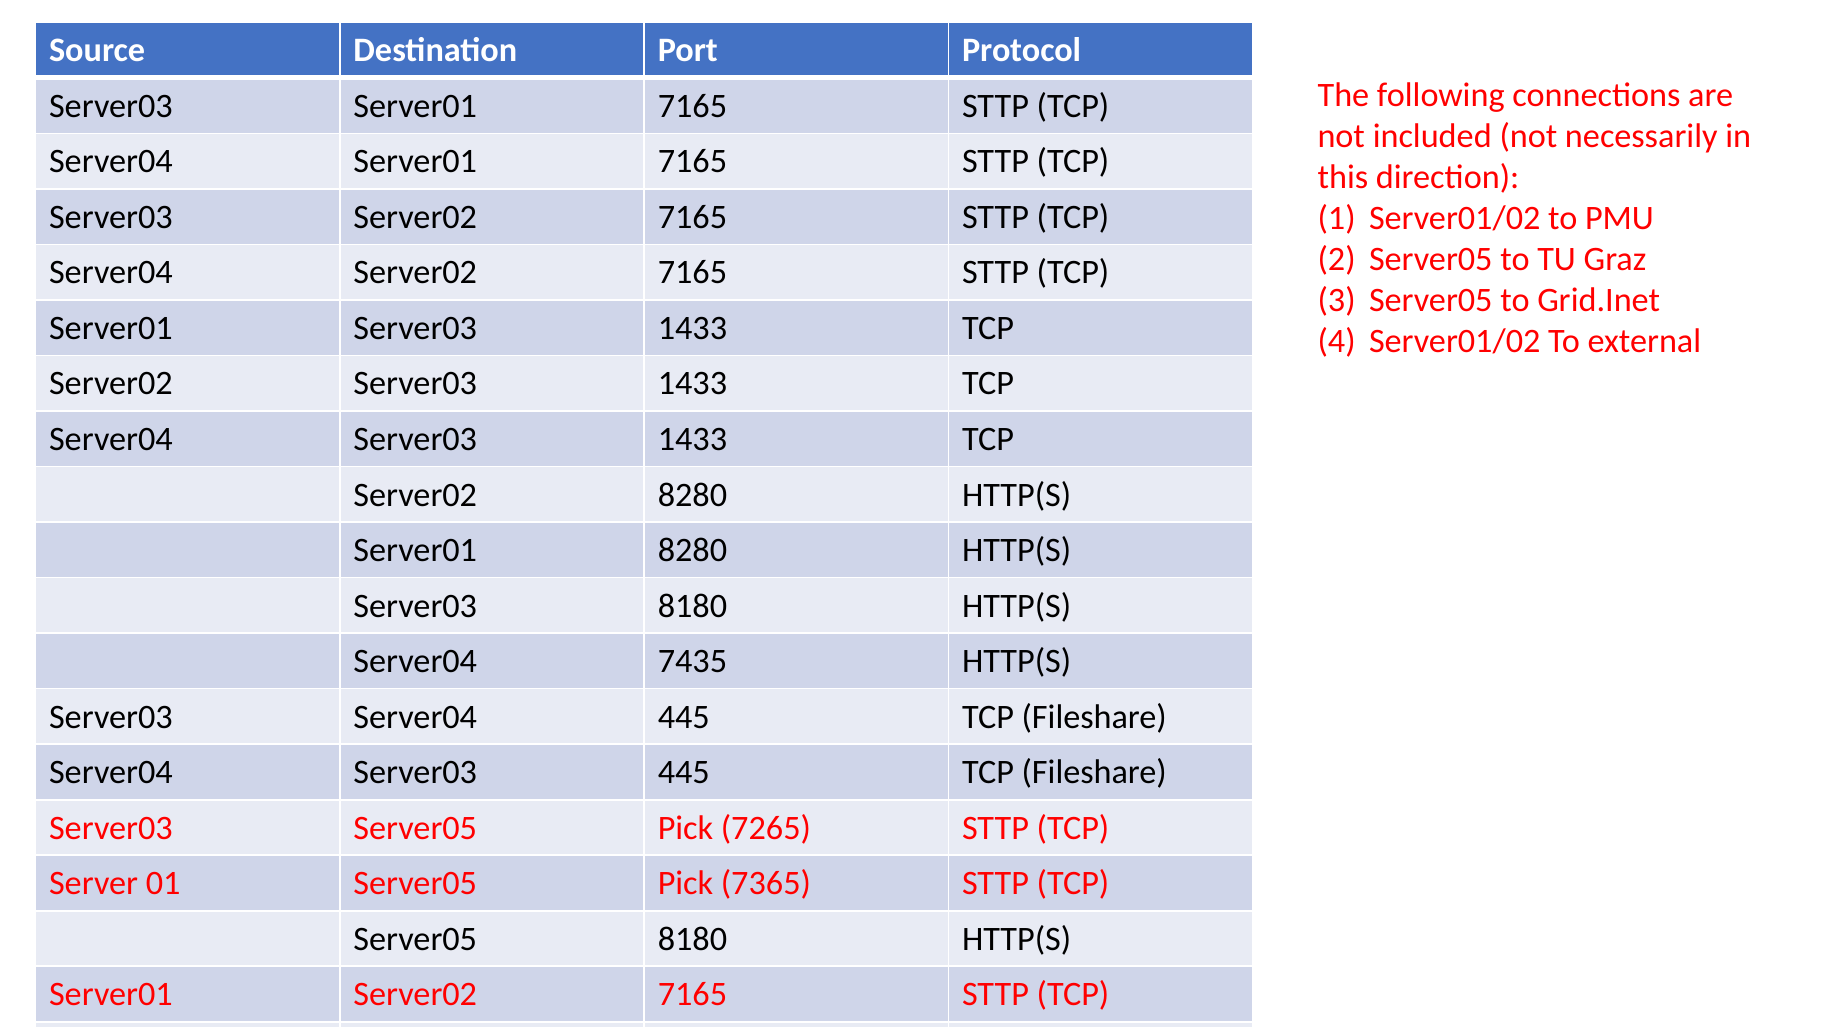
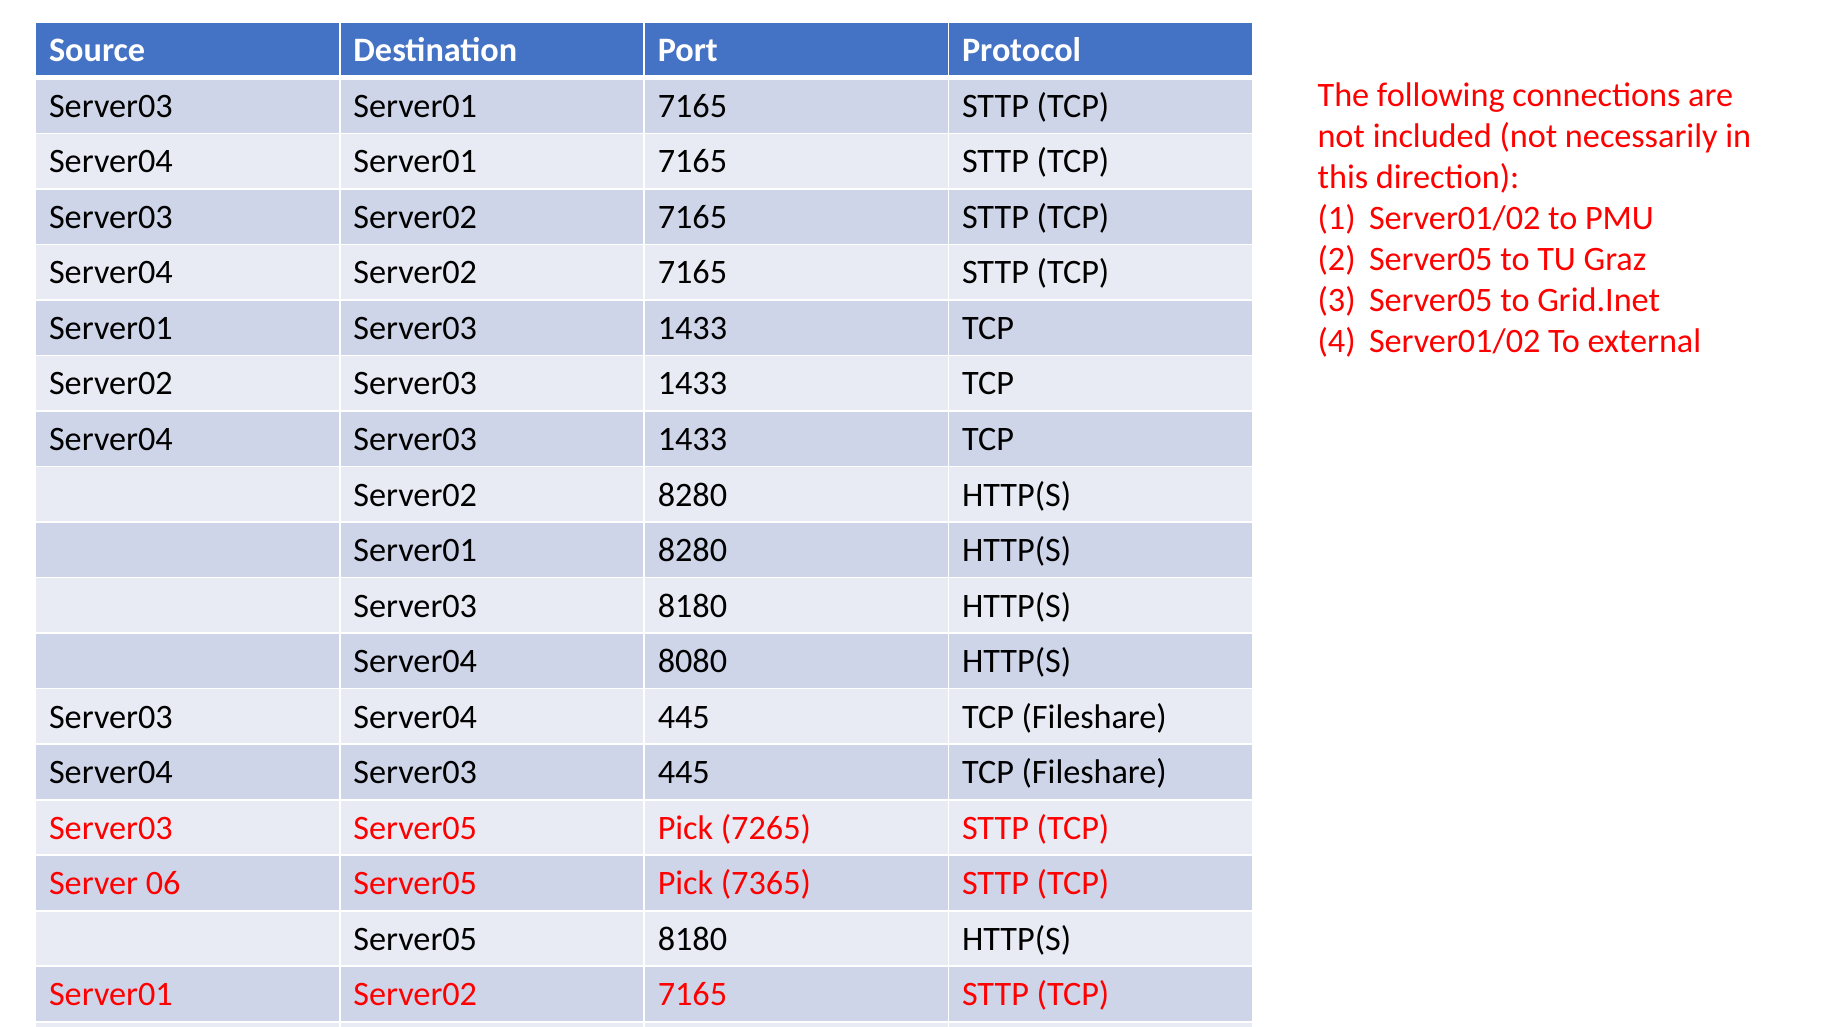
7435: 7435 -> 8080
01: 01 -> 06
